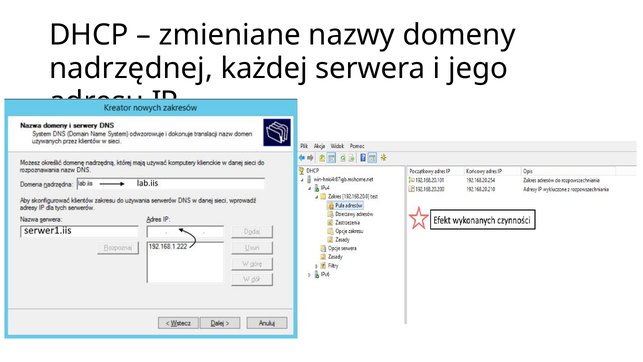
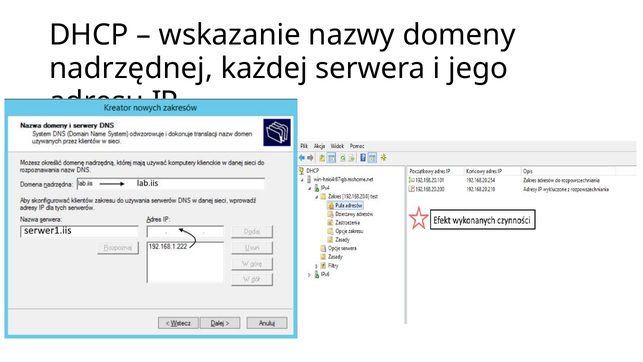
zmieniane: zmieniane -> wskazanie
